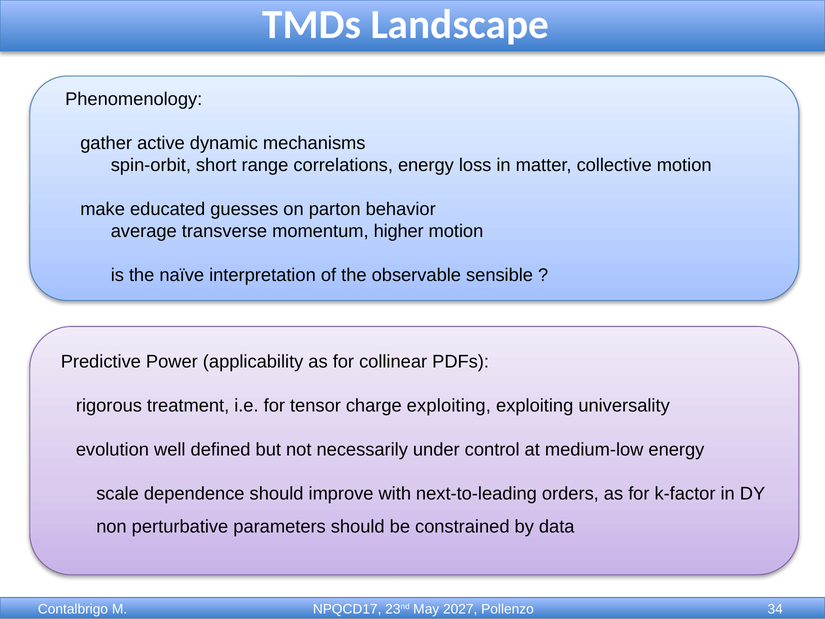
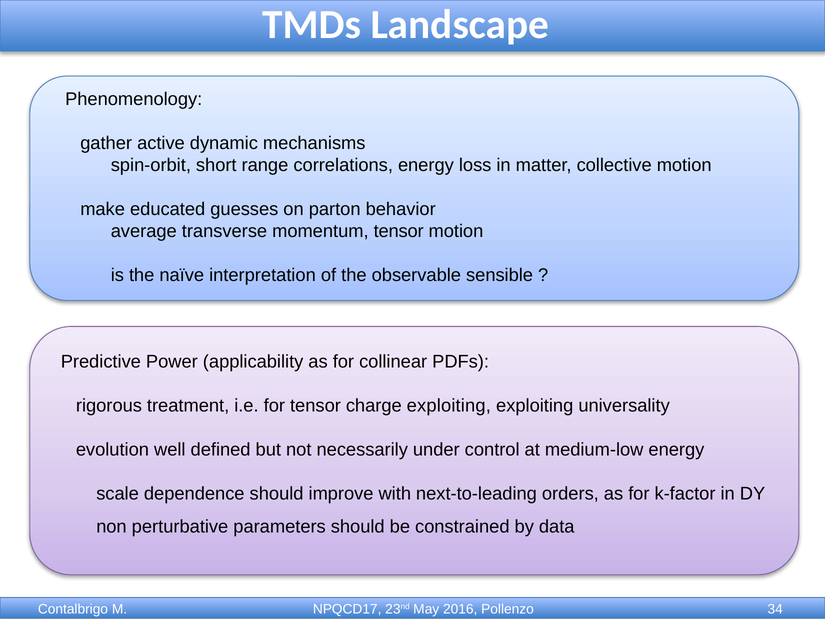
momentum higher: higher -> tensor
2027: 2027 -> 2016
